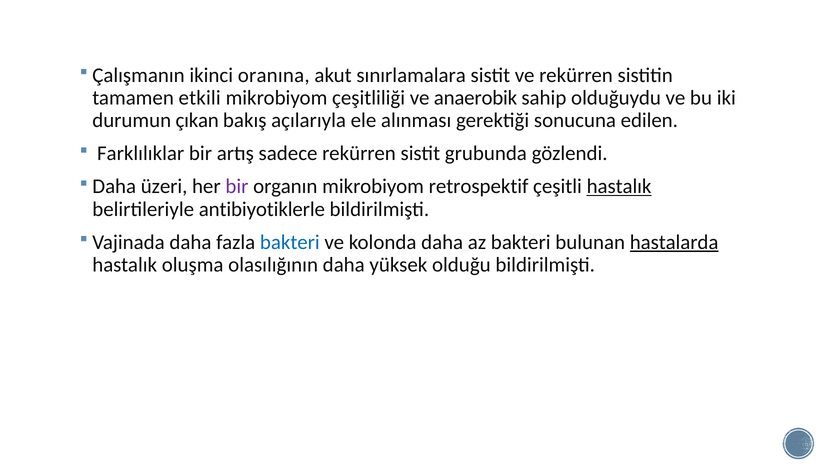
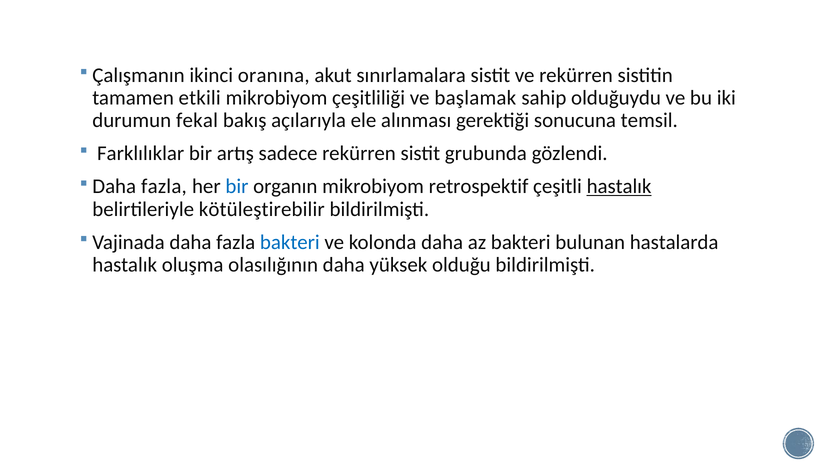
anaerobik: anaerobik -> başlamak
çıkan: çıkan -> fekal
edilen: edilen -> temsil
üzeri at (164, 186): üzeri -> fazla
bir at (237, 186) colour: purple -> blue
antibiyotiklerle: antibiyotiklerle -> kötüleştirebilir
hastalarda underline: present -> none
